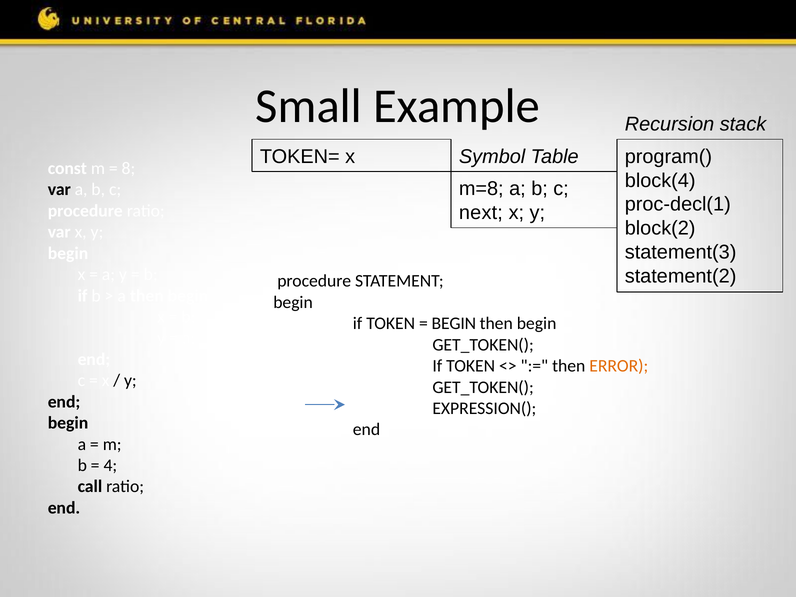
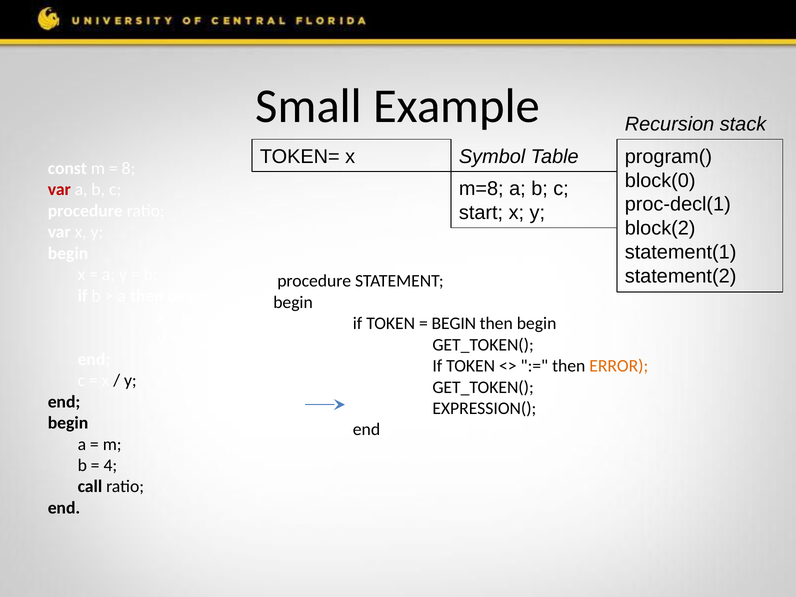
block(4: block(4 -> block(0
var at (59, 190) colour: black -> red
next: next -> start
statement(3: statement(3 -> statement(1
